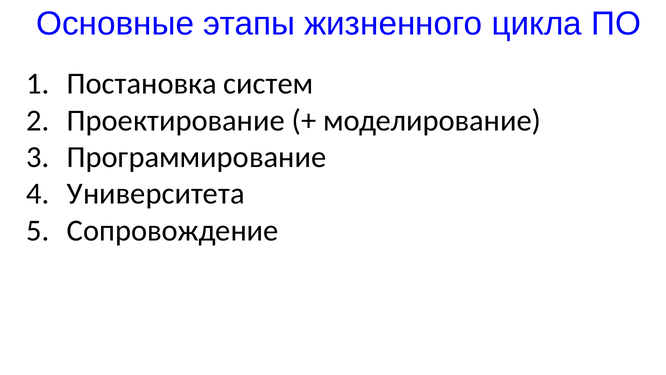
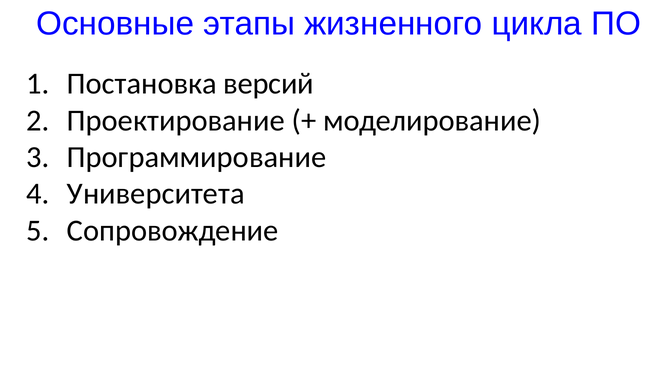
систем: систем -> версий
